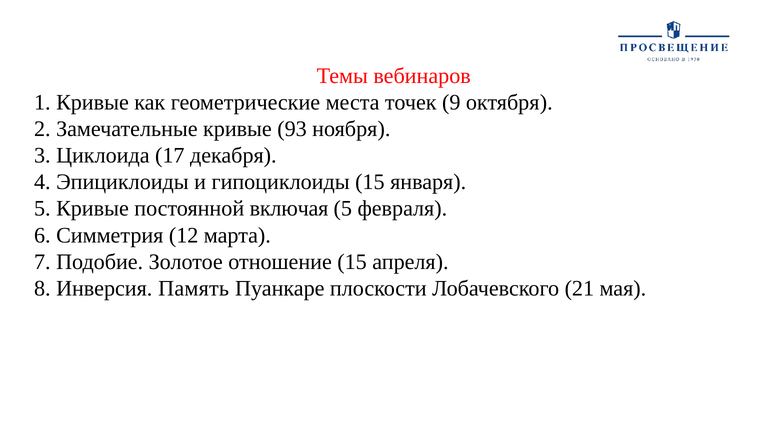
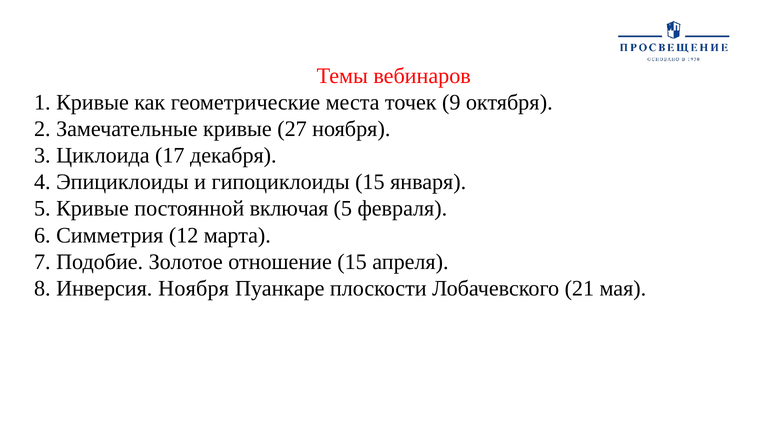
93: 93 -> 27
Инверсия Память: Память -> Ноября
